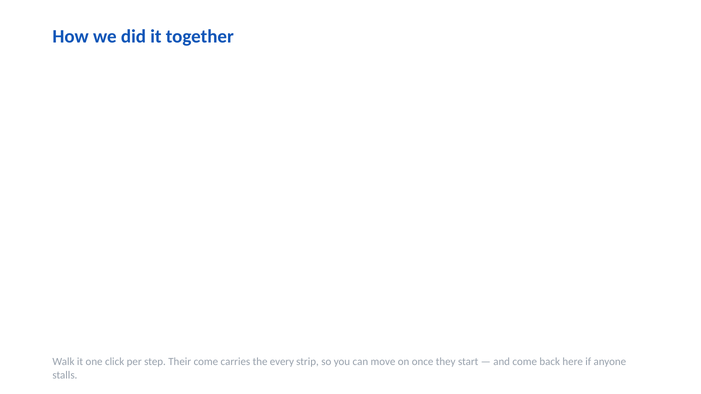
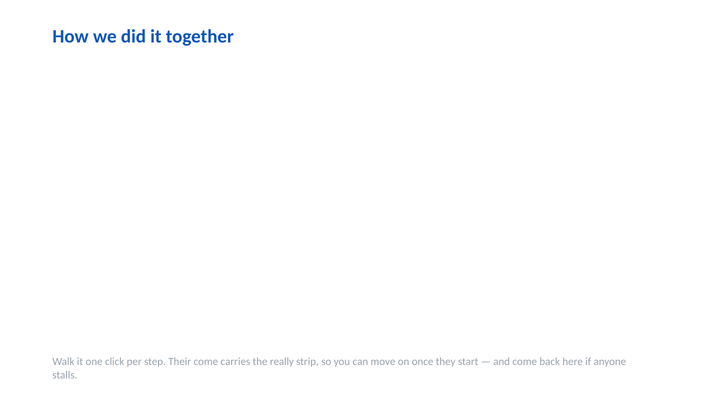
every: every -> really
